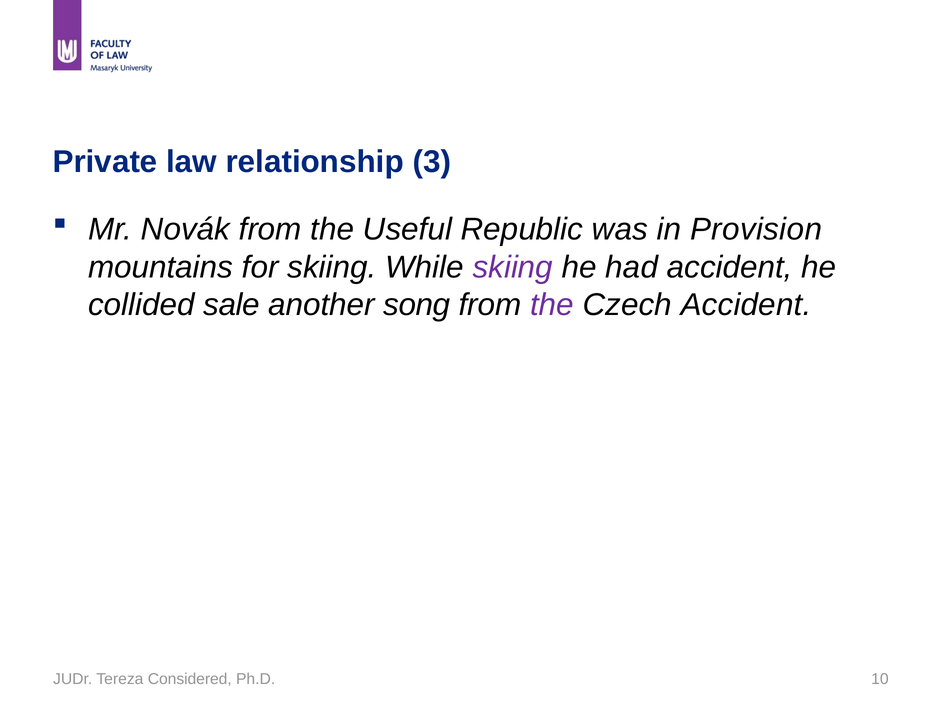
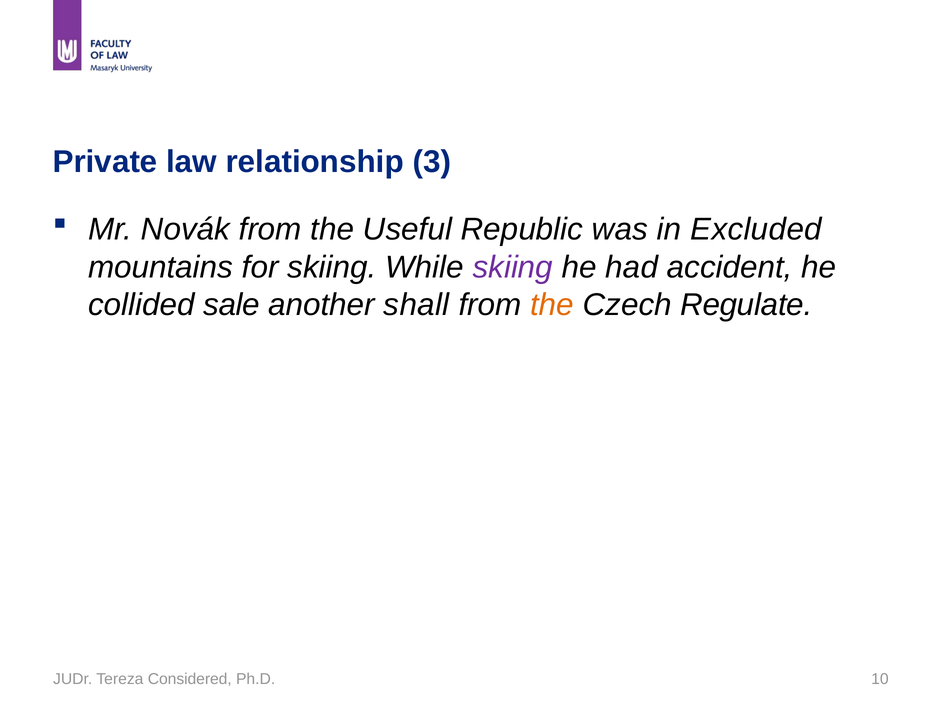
Provision: Provision -> Excluded
song: song -> shall
the at (552, 305) colour: purple -> orange
Czech Accident: Accident -> Regulate
